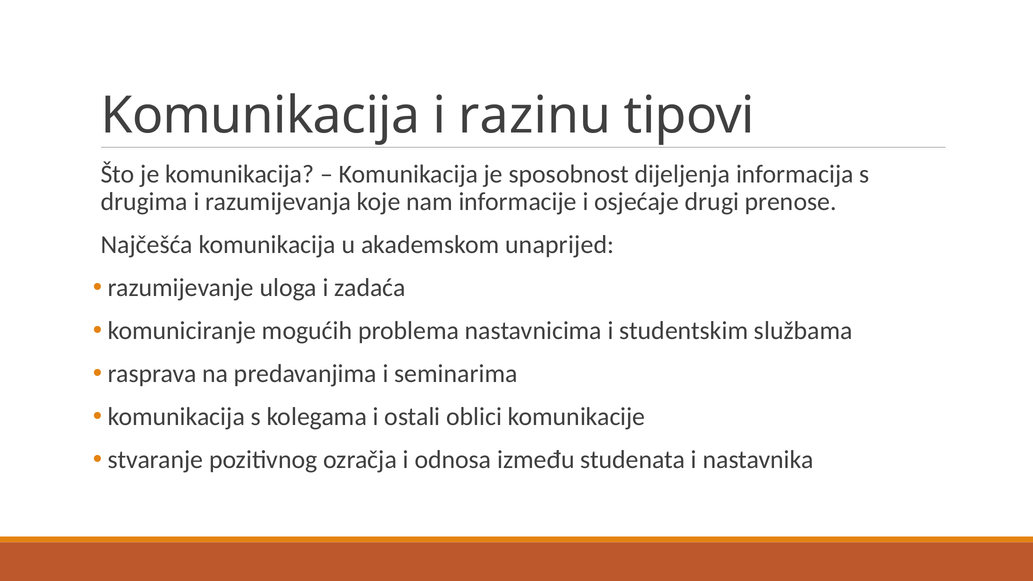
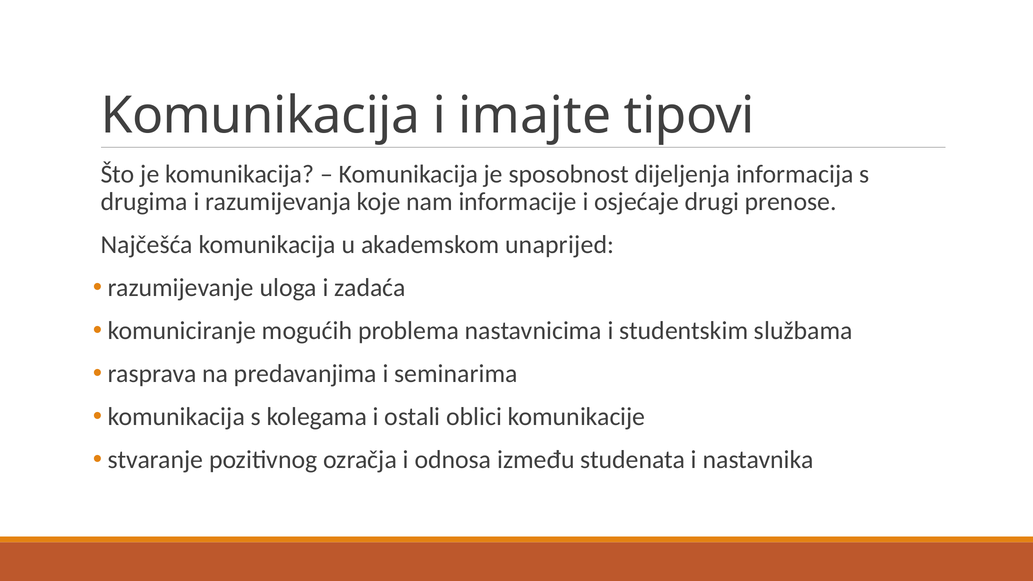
razinu: razinu -> imajte
